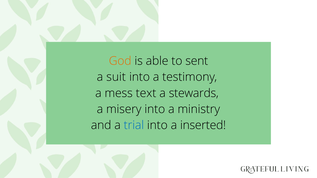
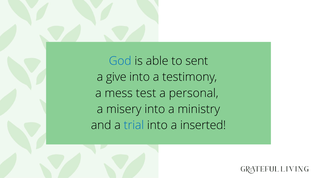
God colour: orange -> blue
suit: suit -> give
text: text -> test
stewards: stewards -> personal
